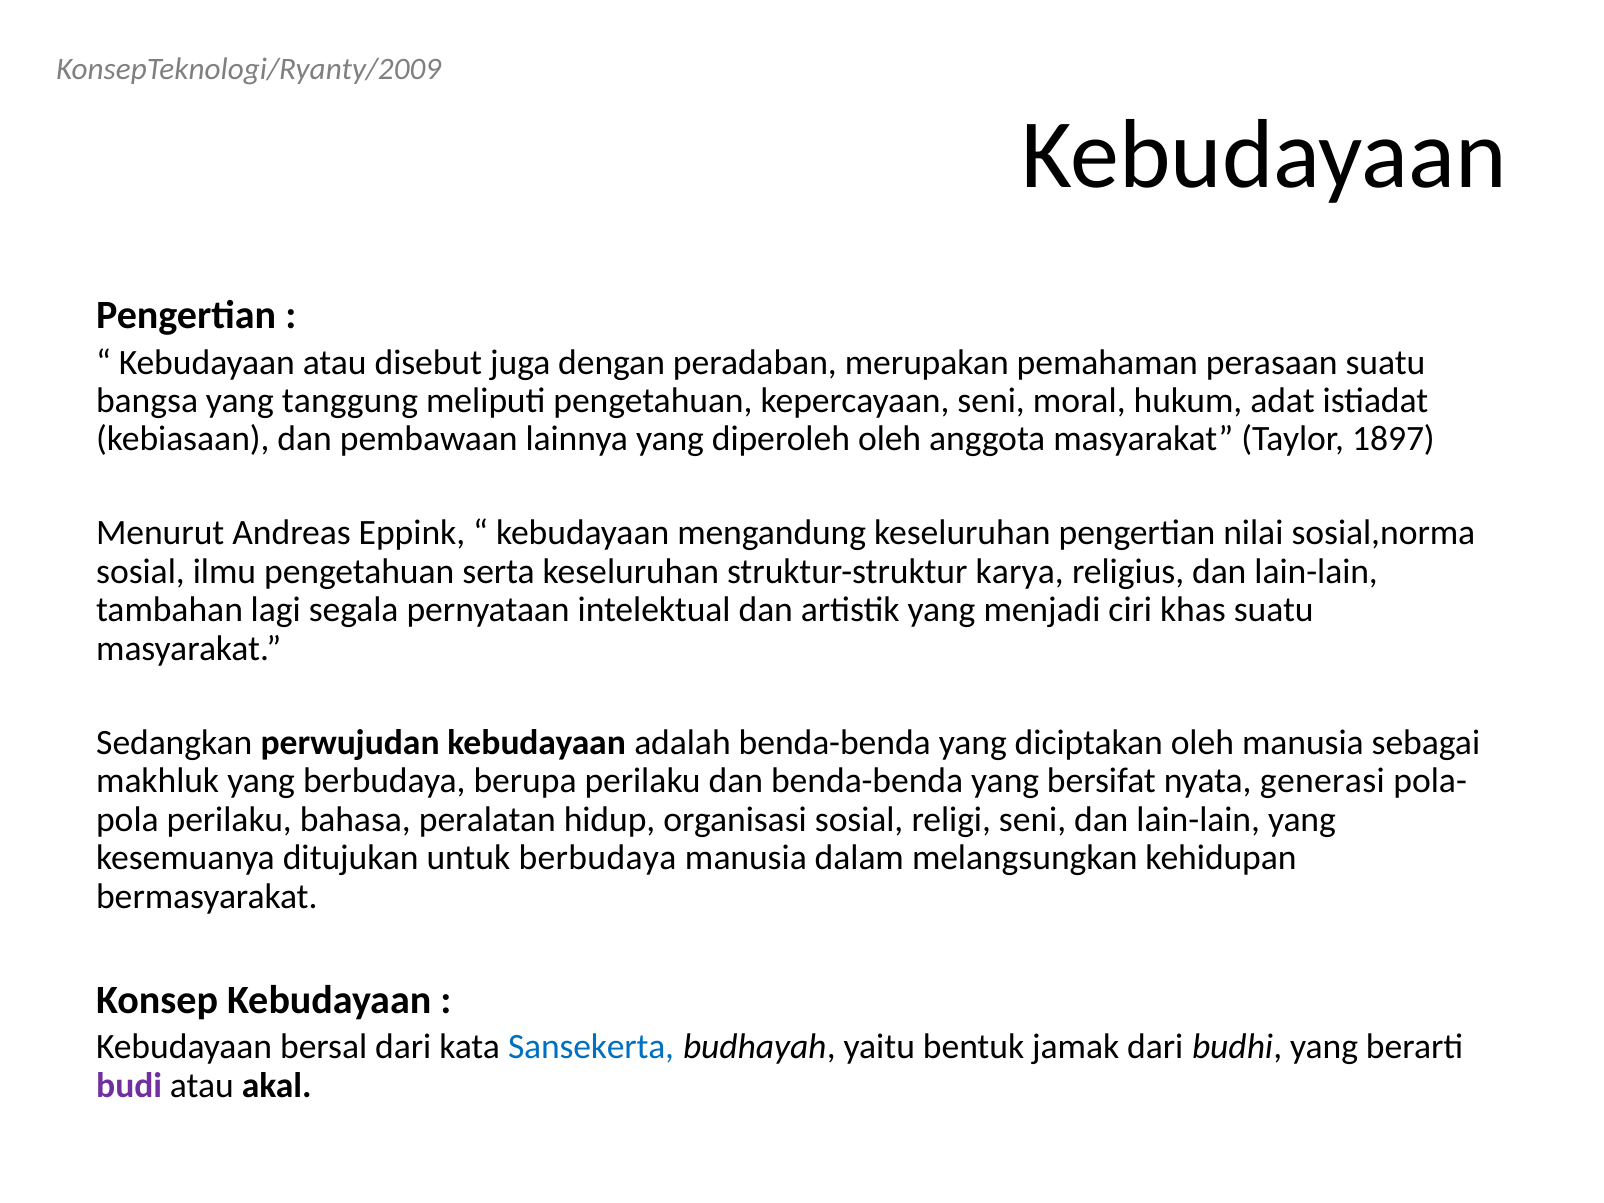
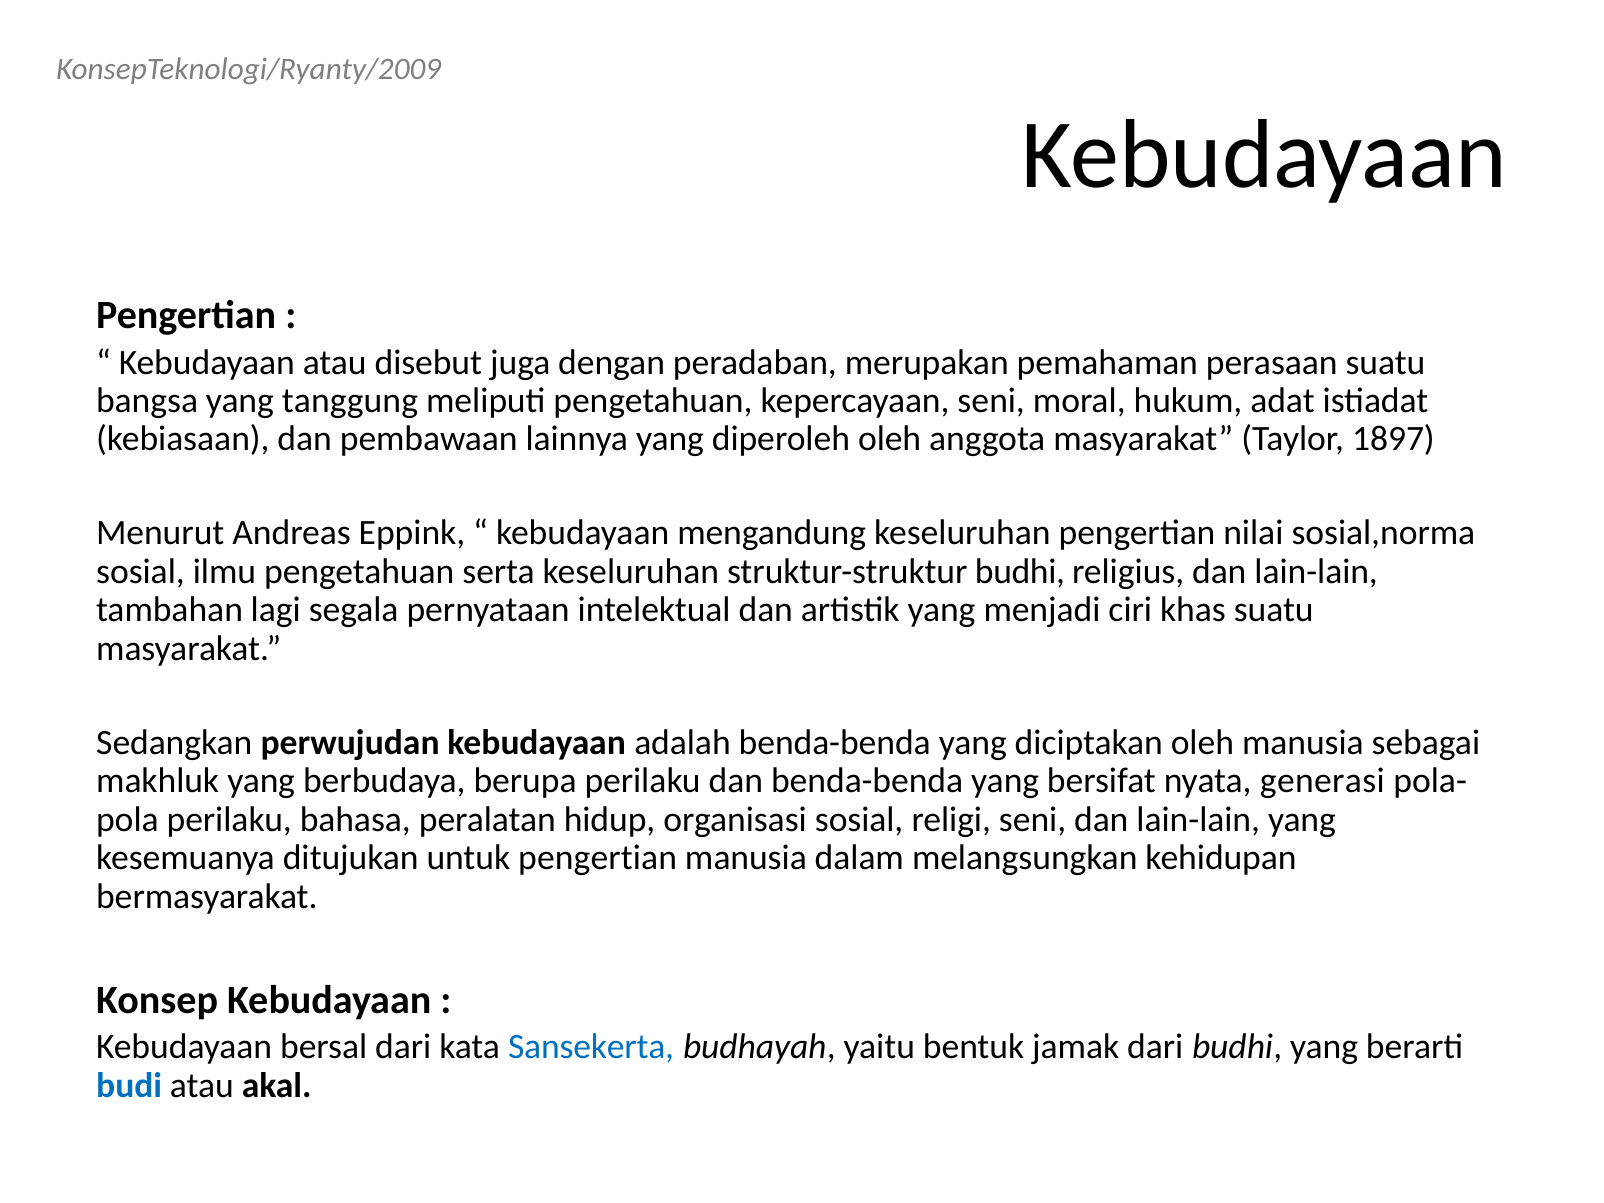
struktur-struktur karya: karya -> budhi
untuk berbudaya: berbudaya -> pengertian
budi colour: purple -> blue
